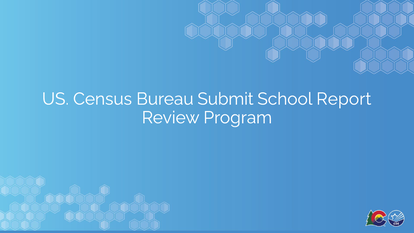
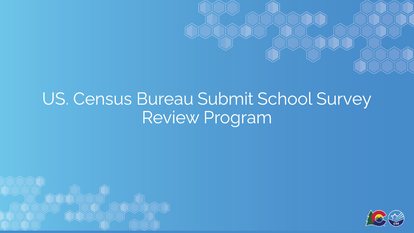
Report: Report -> Survey
